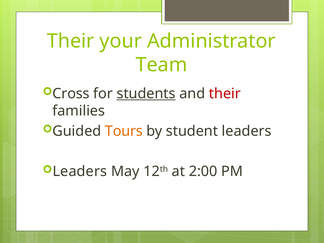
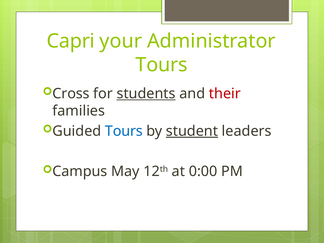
Their at (71, 41): Their -> Capri
Team at (161, 65): Team -> Tours
Tours at (124, 131) colour: orange -> blue
student underline: none -> present
Leaders at (80, 171): Leaders -> Campus
2:00: 2:00 -> 0:00
